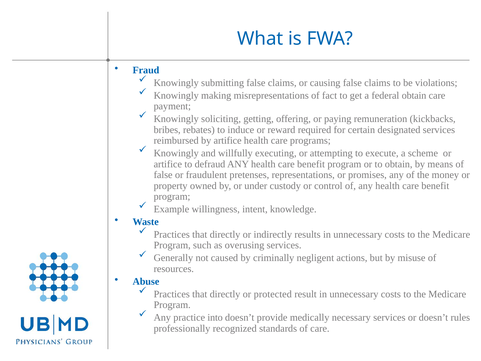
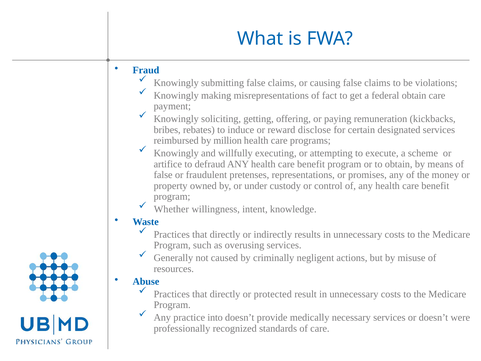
required: required -> disclose
by artifice: artifice -> million
Example: Example -> Whether
rules: rules -> were
